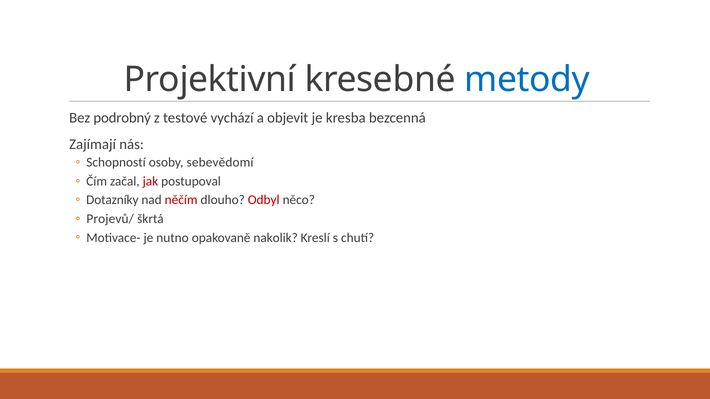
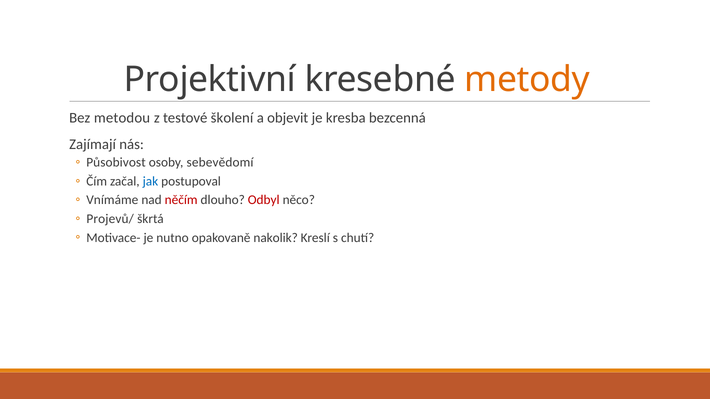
metody colour: blue -> orange
podrobný: podrobný -> metodou
vychází: vychází -> školení
Schopností: Schopností -> Působivost
jak colour: red -> blue
Dotazníky: Dotazníky -> Vnímáme
